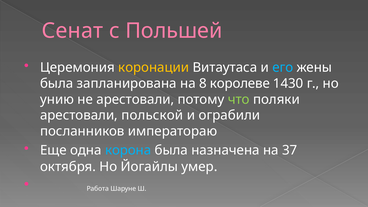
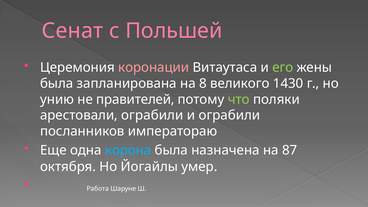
коронации colour: yellow -> pink
его colour: light blue -> light green
королеве: королеве -> великого
не арестовали: арестовали -> правителей
арестовали польской: польской -> ограбили
37: 37 -> 87
